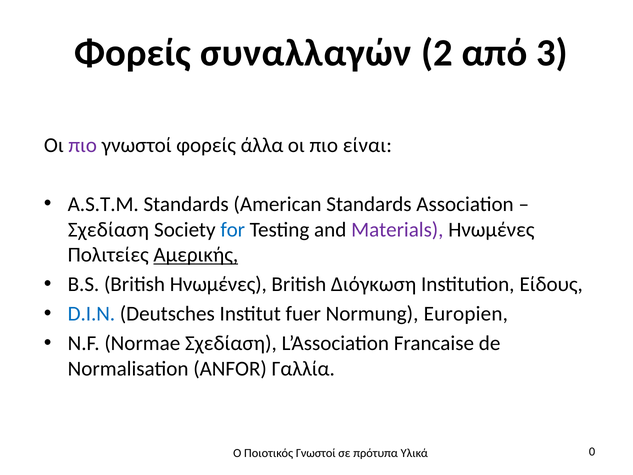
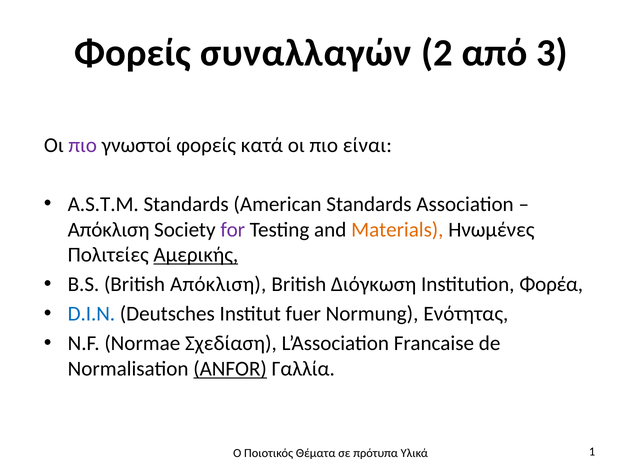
άλλα: άλλα -> κατά
Σχεδίαση at (108, 229): Σχεδίαση -> Απόκλιση
for colour: blue -> purple
Materials colour: purple -> orange
British Ηνωμένες: Ηνωμένες -> Απόκλιση
Είδους: Είδους -> Φορέα
Europien: Europien -> Ενότητας
ANFOR underline: none -> present
Ποιοτικός Γνωστοί: Γνωστοί -> Θέματα
0: 0 -> 1
